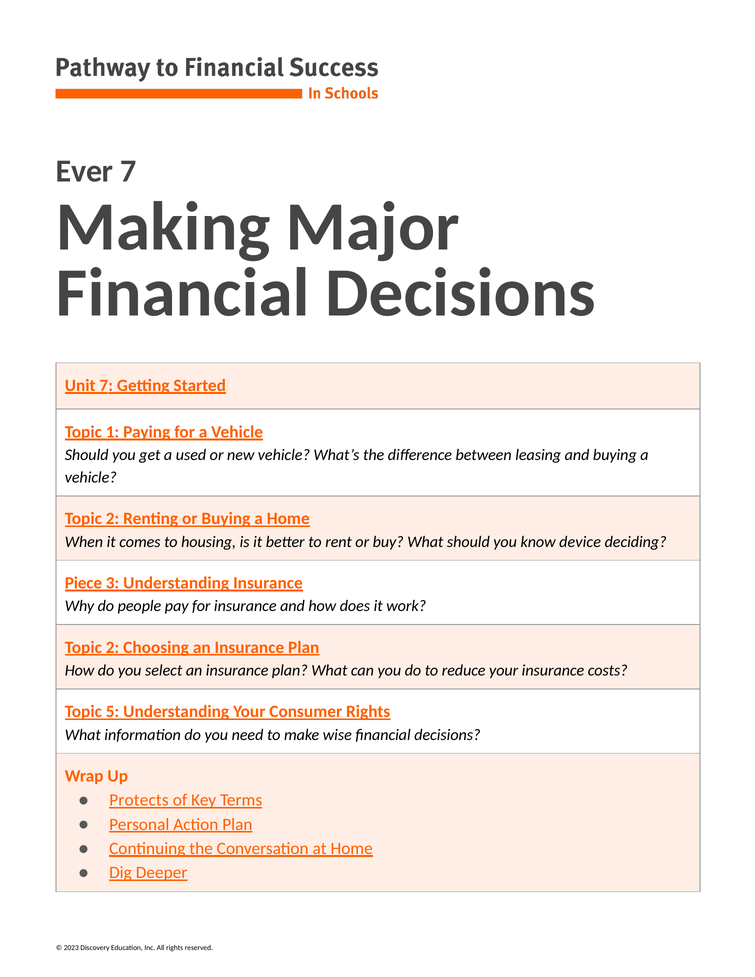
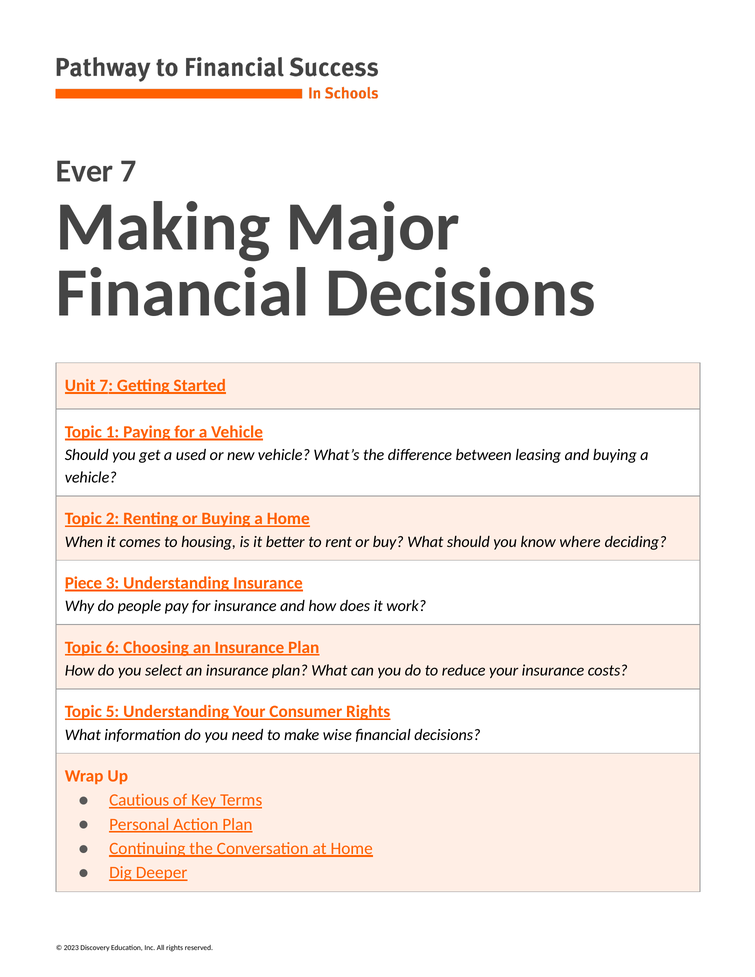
device: device -> where
2 at (113, 647): 2 -> 6
Protects: Protects -> Cautious
